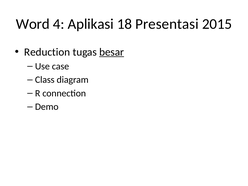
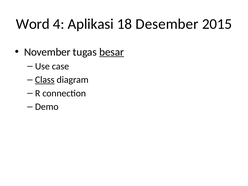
Presentasi: Presentasi -> Desember
Reduction: Reduction -> November
Class underline: none -> present
